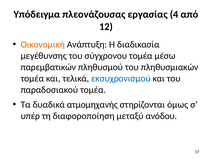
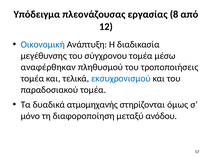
4: 4 -> 8
Οικονομική colour: orange -> blue
παρεμβατικών: παρεμβατικών -> αναφέρθηκαν
πληθυσμιακών: πληθυσμιακών -> τροποποιήσεις
υπέρ: υπέρ -> μόνο
